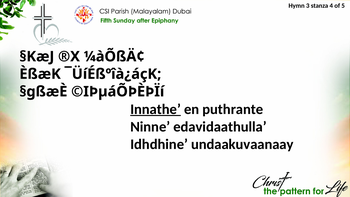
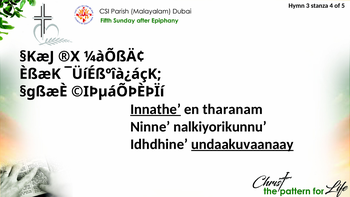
puthrante: puthrante -> tharanam
edavidaathulla: edavidaathulla -> nalkiyorikunnu
undaakuvaanaay underline: none -> present
